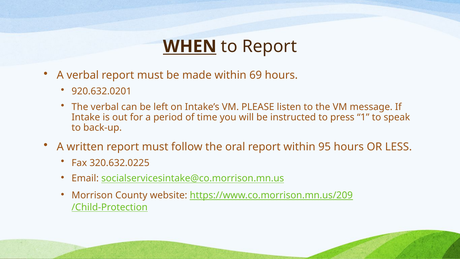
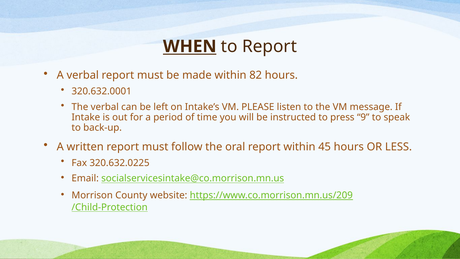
69: 69 -> 82
920.632.0201: 920.632.0201 -> 320.632.0001
1: 1 -> 9
95: 95 -> 45
